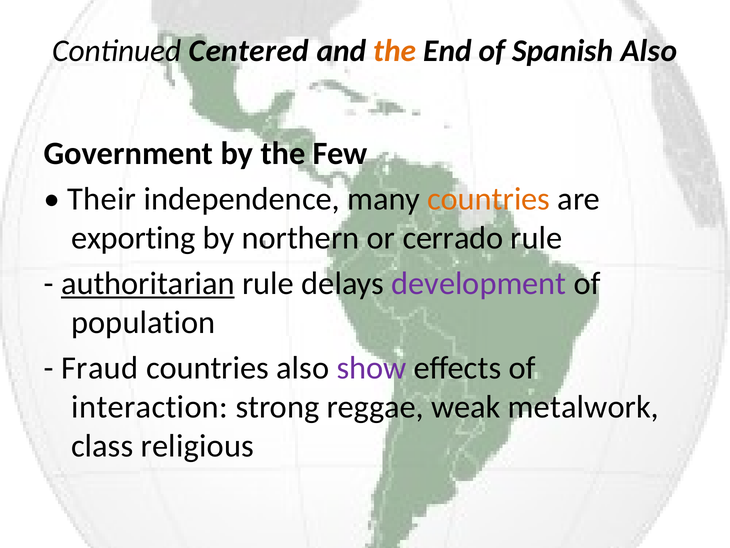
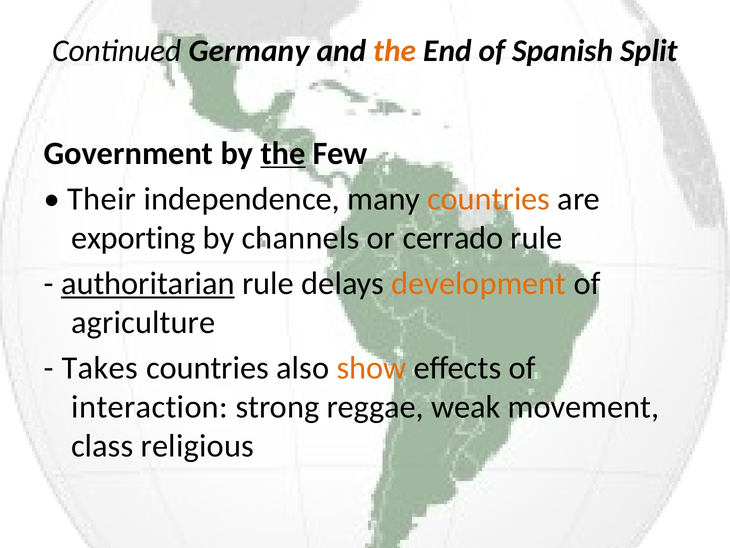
Centered: Centered -> Germany
Spanish Also: Also -> Split
the at (283, 153) underline: none -> present
northern: northern -> channels
development colour: purple -> orange
population: population -> agriculture
Fraud: Fraud -> Takes
show colour: purple -> orange
metalwork: metalwork -> movement
